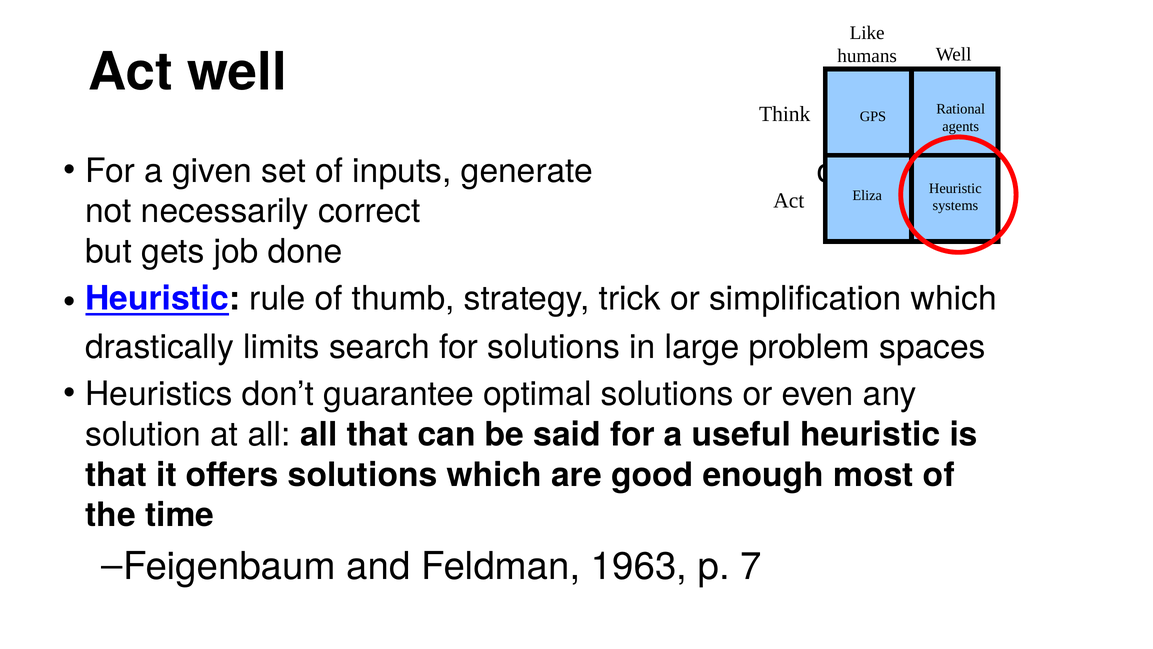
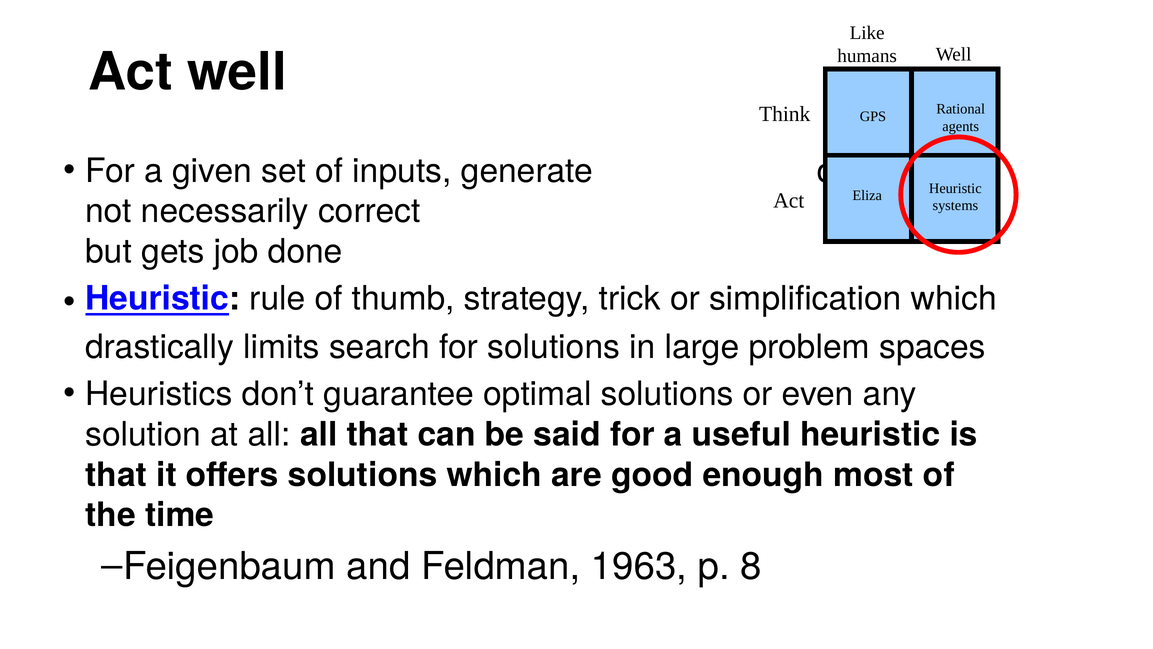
7: 7 -> 8
